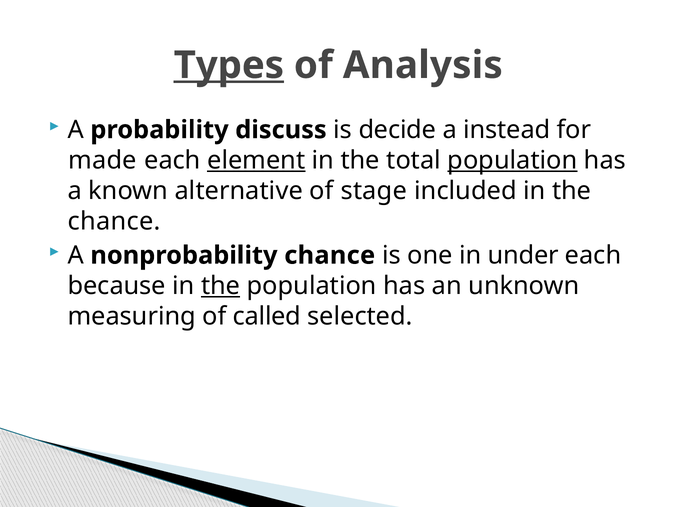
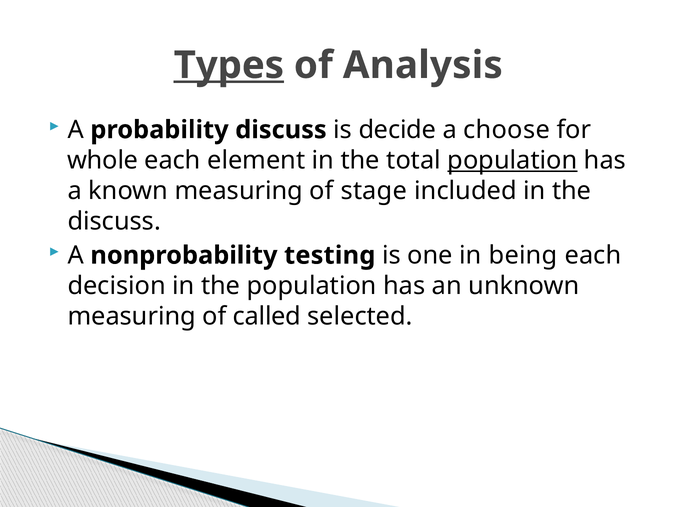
instead: instead -> choose
made: made -> whole
element underline: present -> none
known alternative: alternative -> measuring
chance at (114, 222): chance -> discuss
nonprobability chance: chance -> testing
under: under -> being
because: because -> decision
the at (221, 286) underline: present -> none
